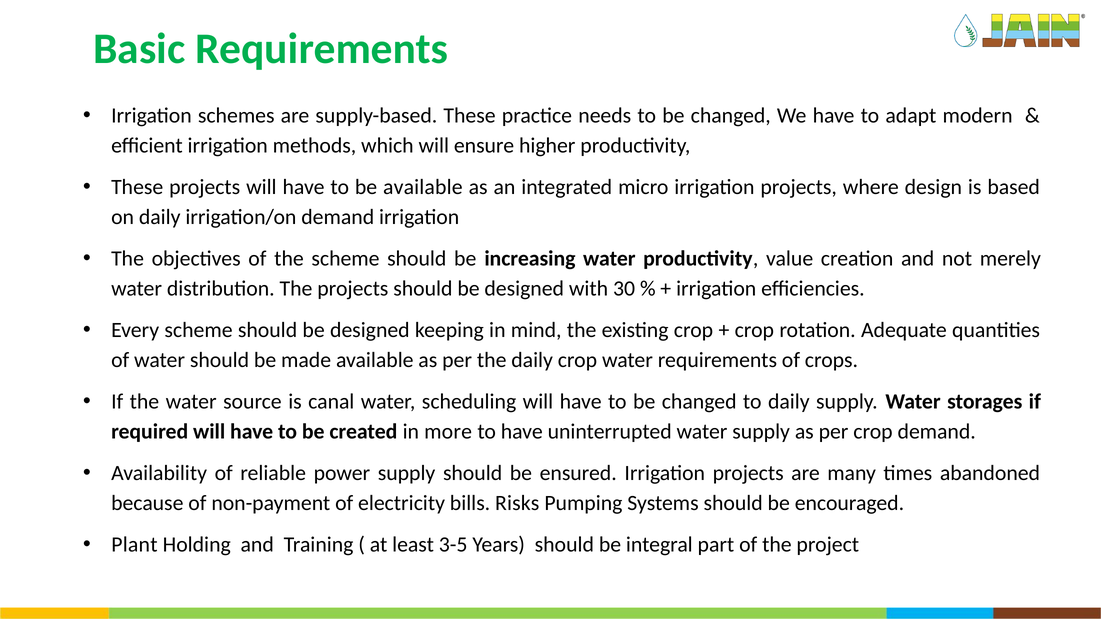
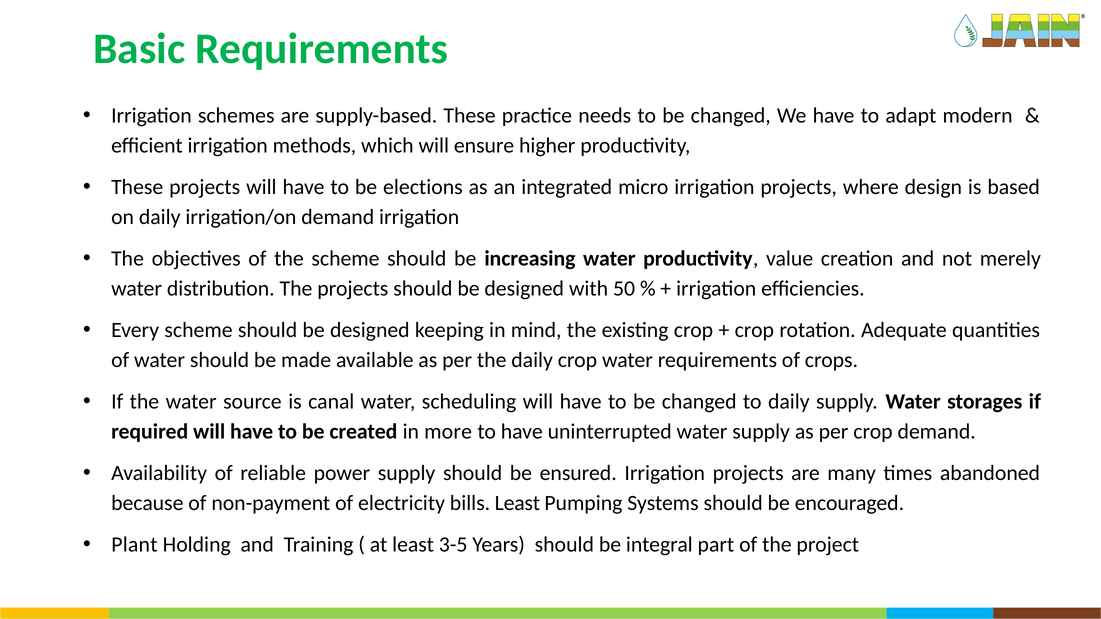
be available: available -> elections
30: 30 -> 50
bills Risks: Risks -> Least
